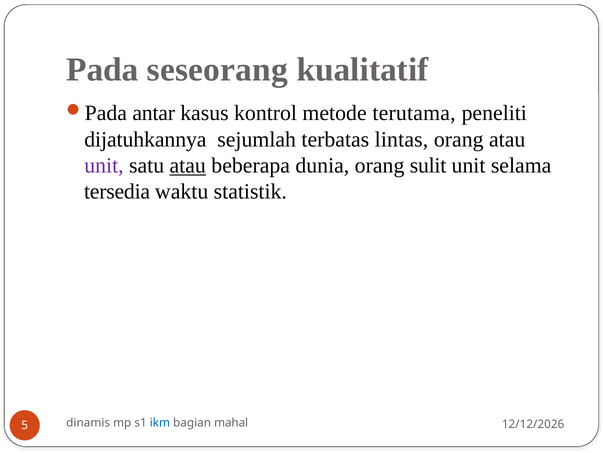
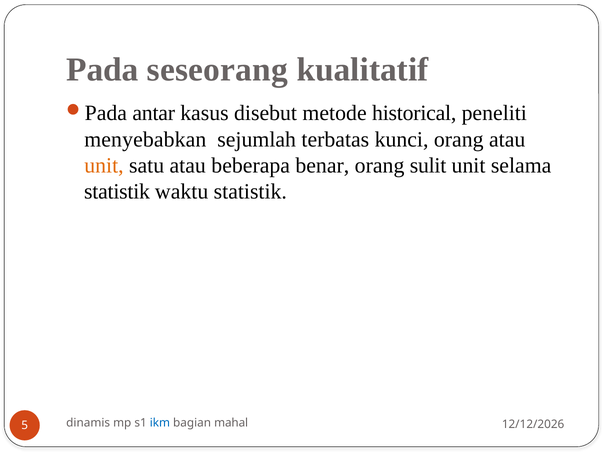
kontrol: kontrol -> disebut
terutama: terutama -> historical
dijatuhkannya: dijatuhkannya -> menyebabkan
lintas: lintas -> kunci
unit at (104, 165) colour: purple -> orange
atau at (188, 165) underline: present -> none
dunia: dunia -> benar
tersedia at (117, 191): tersedia -> statistik
